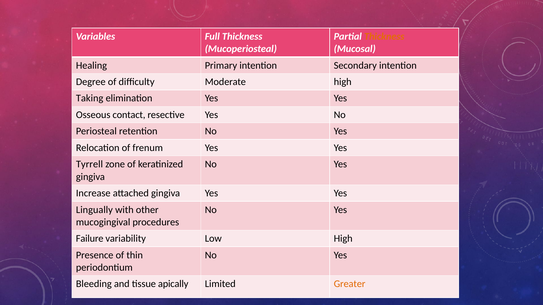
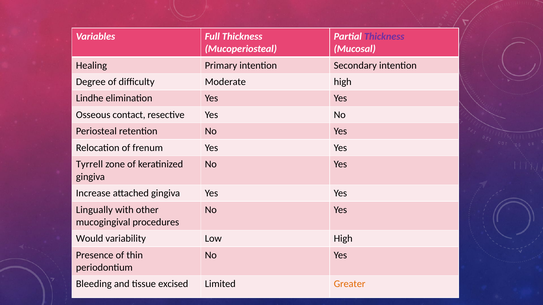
Thickness at (384, 36) colour: orange -> purple
Taking: Taking -> Lindhe
Failure: Failure -> Would
apically: apically -> excised
